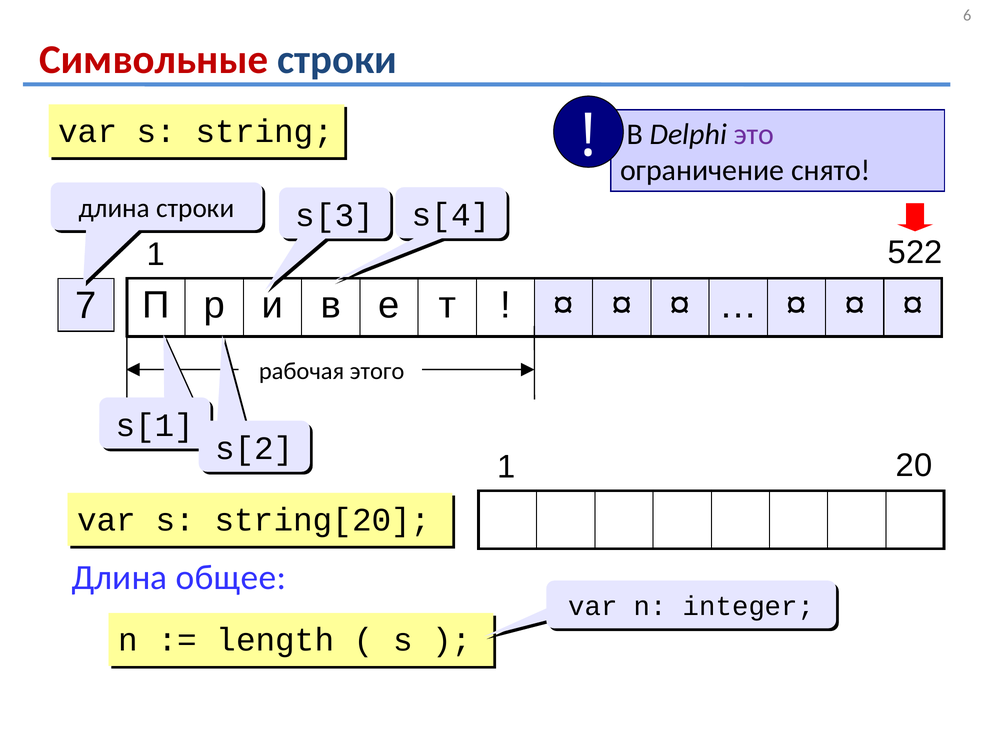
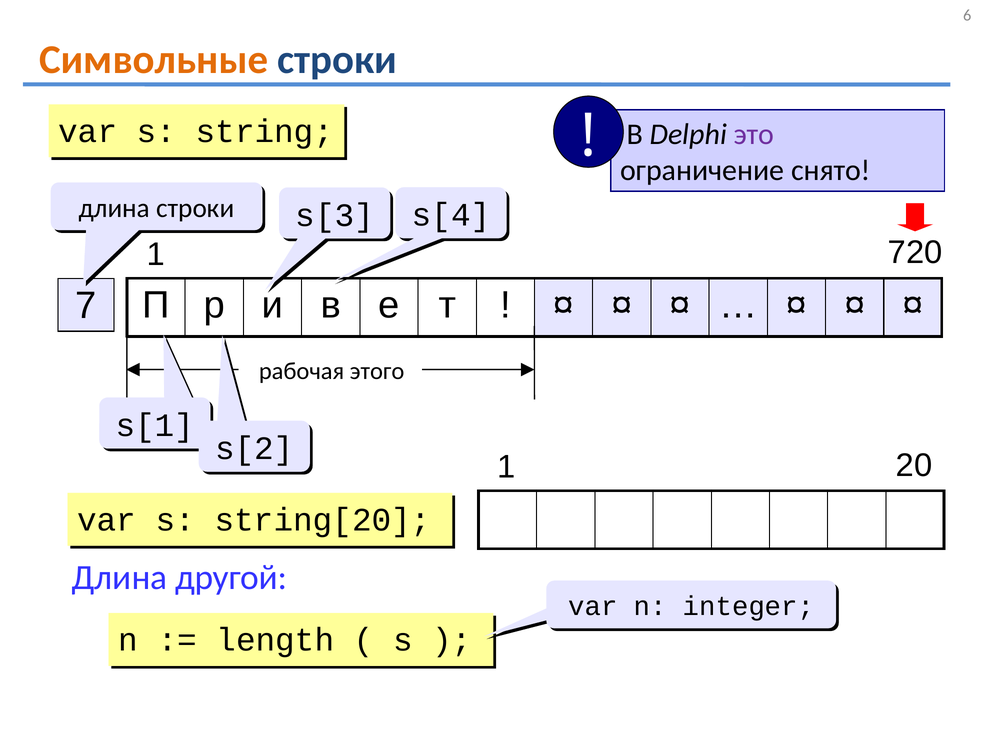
Символьные colour: red -> orange
522: 522 -> 720
общее: общее -> другой
